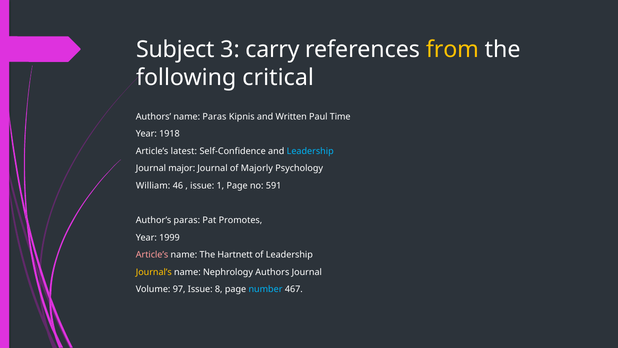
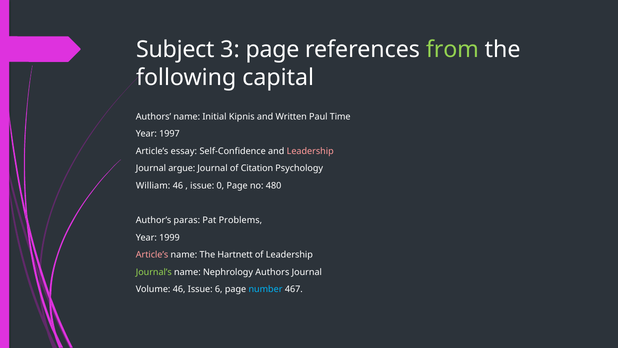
3 carry: carry -> page
from colour: yellow -> light green
critical: critical -> capital
name Paras: Paras -> Initial
1918: 1918 -> 1997
latest: latest -> essay
Leadership at (310, 151) colour: light blue -> pink
major: major -> argue
Majorly: Majorly -> Citation
1: 1 -> 0
591: 591 -> 480
Promotes: Promotes -> Problems
Journal’s colour: yellow -> light green
Volume 97: 97 -> 46
8: 8 -> 6
